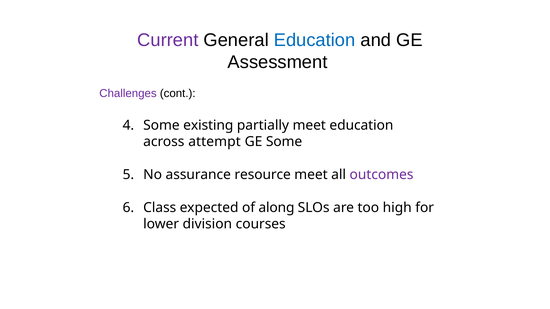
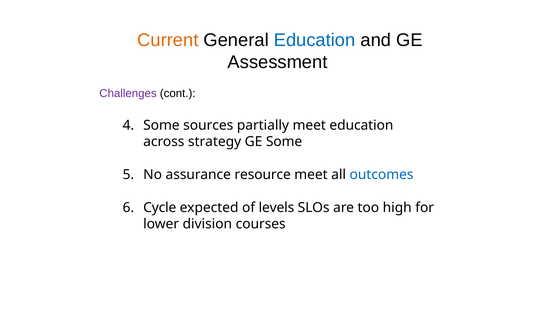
Current colour: purple -> orange
existing: existing -> sources
attempt: attempt -> strategy
outcomes colour: purple -> blue
Class: Class -> Cycle
along: along -> levels
